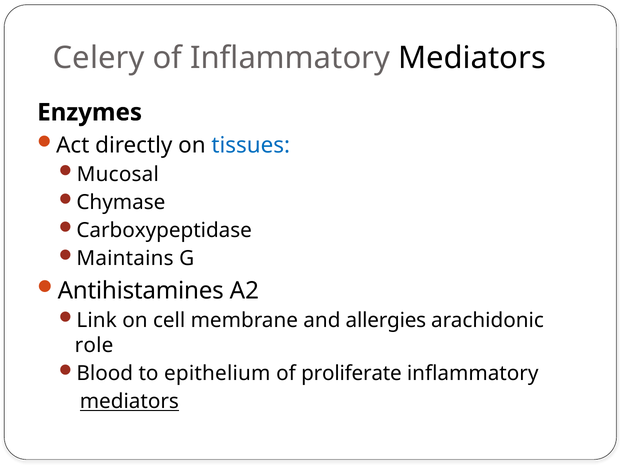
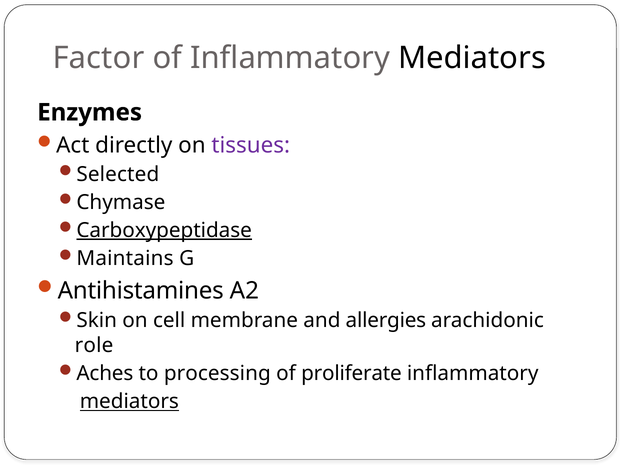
Celery: Celery -> Factor
tissues colour: blue -> purple
Mucosal: Mucosal -> Selected
Carboxypeptidase underline: none -> present
Link: Link -> Skin
Blood: Blood -> Aches
epithelium: epithelium -> processing
